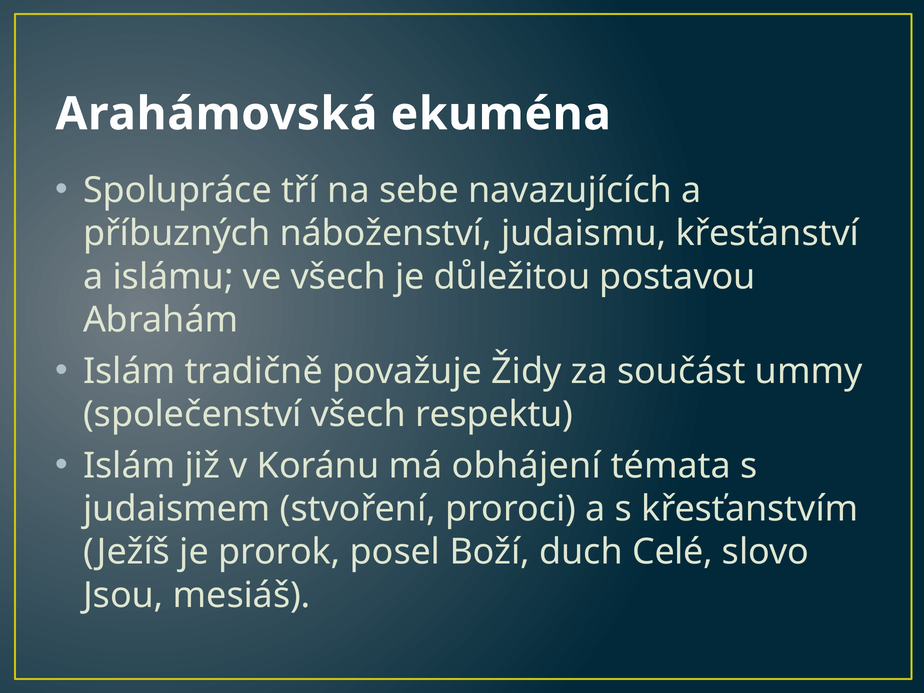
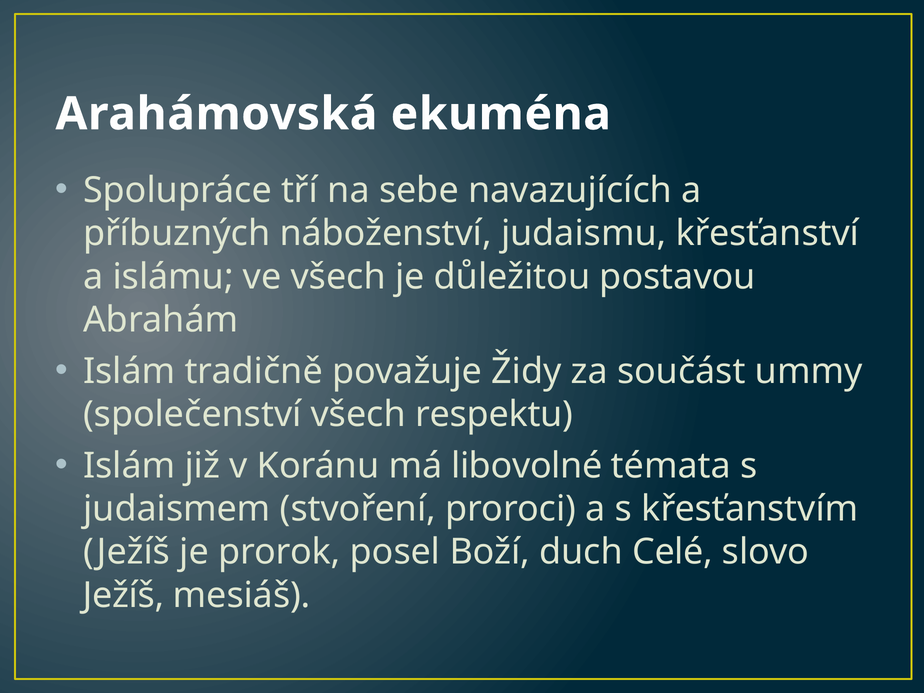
obhájení: obhájení -> libovolné
Jsou at (123, 595): Jsou -> Ježíš
